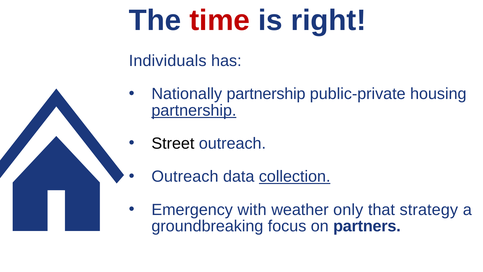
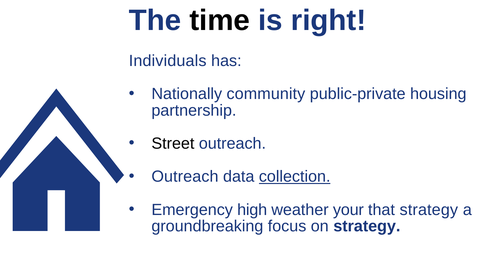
time colour: red -> black
Nationally partnership: partnership -> community
partnership at (194, 110) underline: present -> none
with: with -> high
only: only -> your
on partners: partners -> strategy
